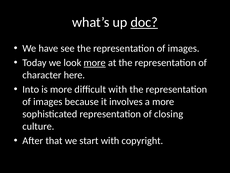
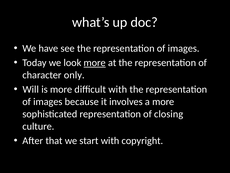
doc underline: present -> none
here: here -> only
Into: Into -> Will
